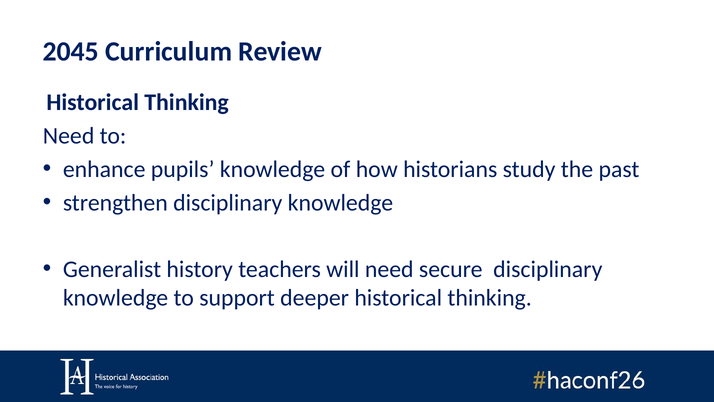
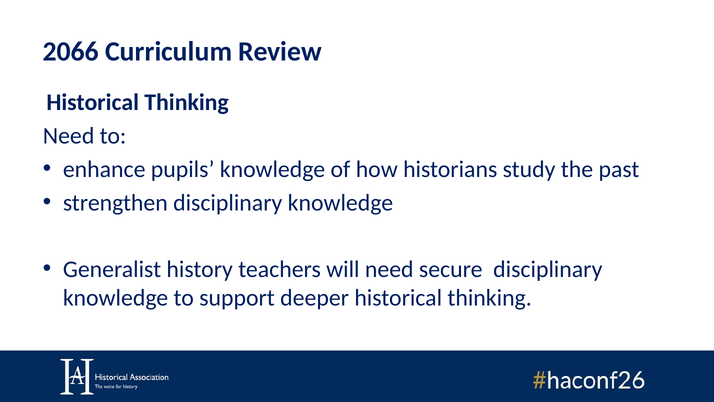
2045: 2045 -> 2066
